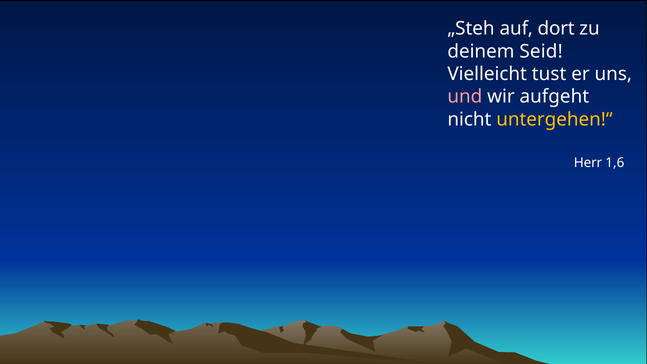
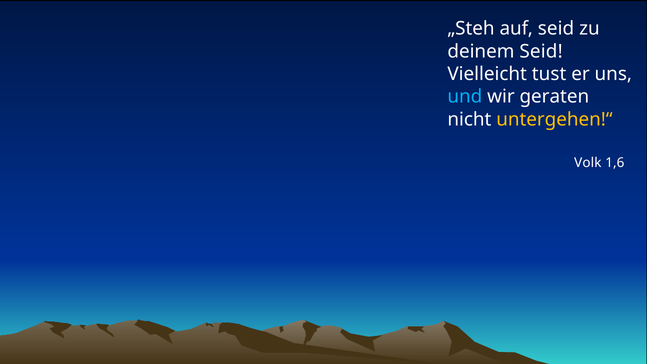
auf dort: dort -> seid
und colour: pink -> light blue
aufgeht: aufgeht -> geraten
Herr: Herr -> Volk
